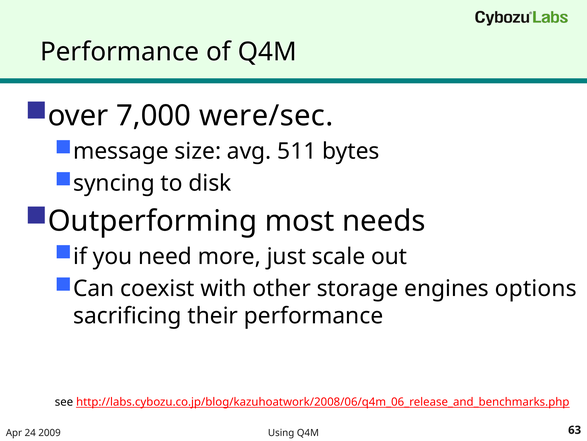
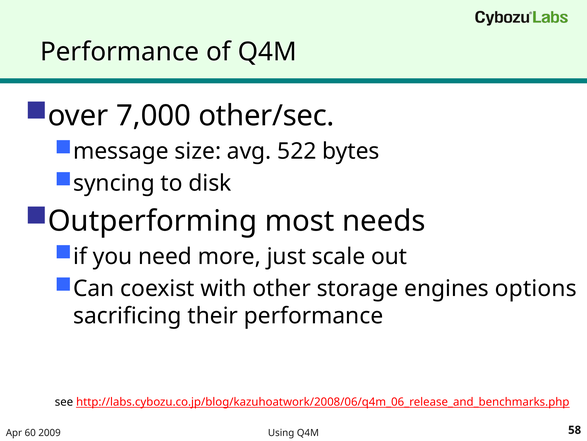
were/sec: were/sec -> other/sec
511: 511 -> 522
24: 24 -> 60
63: 63 -> 58
